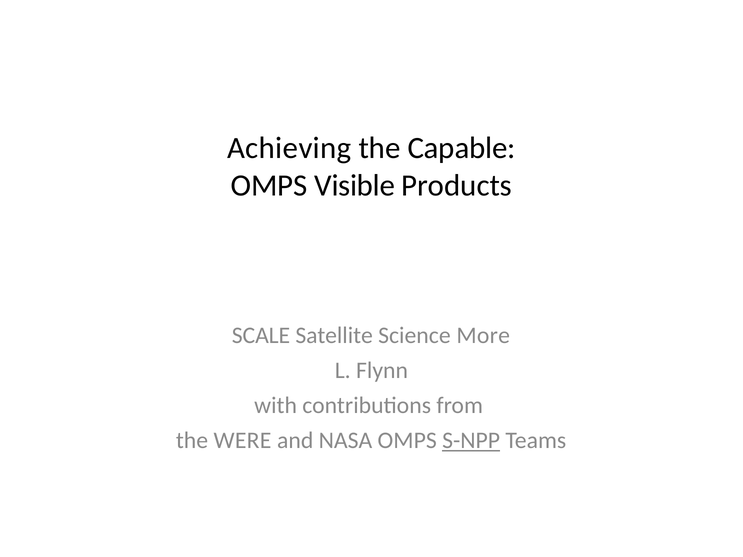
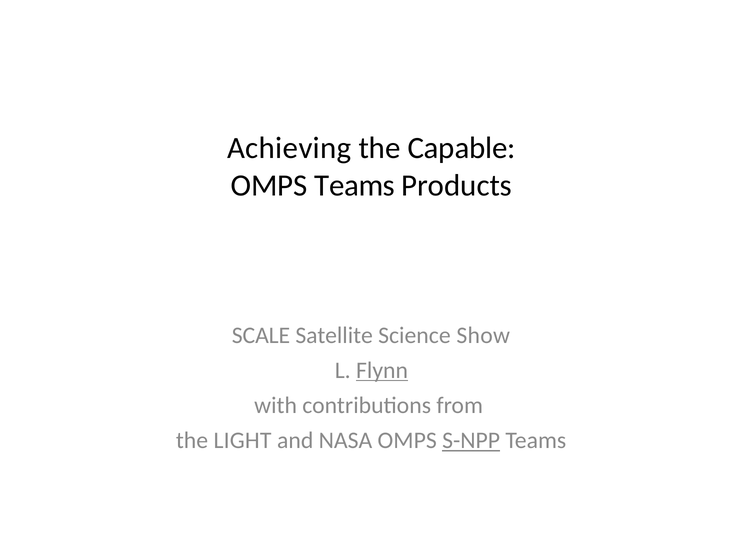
OMPS Visible: Visible -> Teams
More: More -> Show
Flynn underline: none -> present
WERE: WERE -> LIGHT
